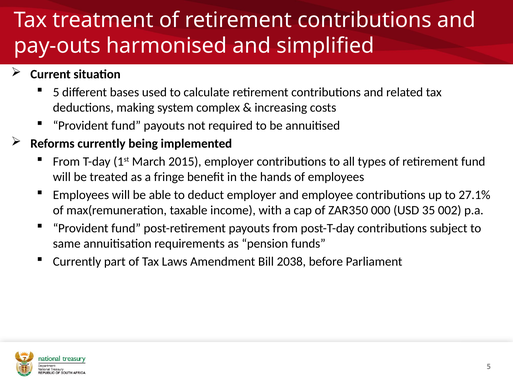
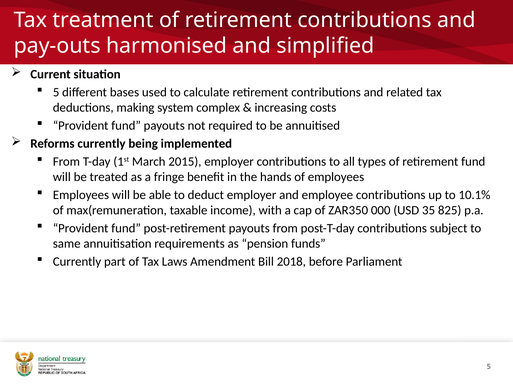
27.1%: 27.1% -> 10.1%
002: 002 -> 825
2038: 2038 -> 2018
